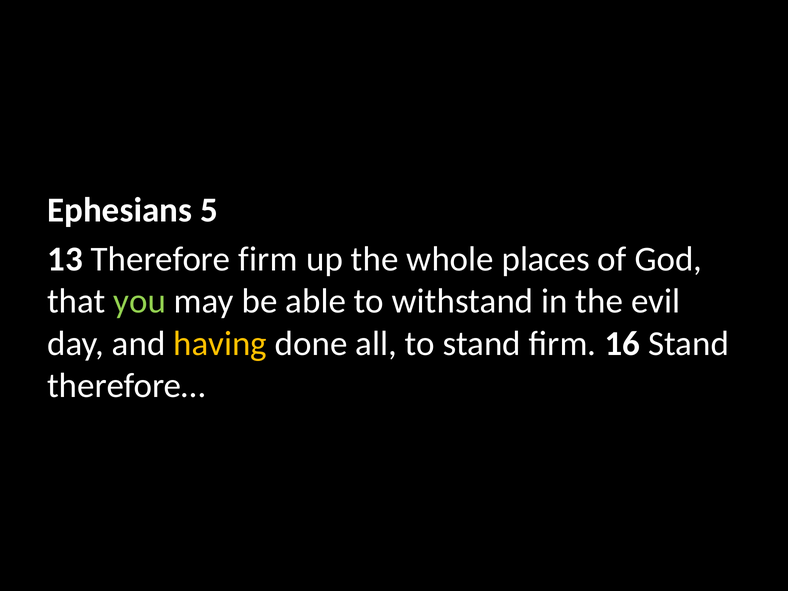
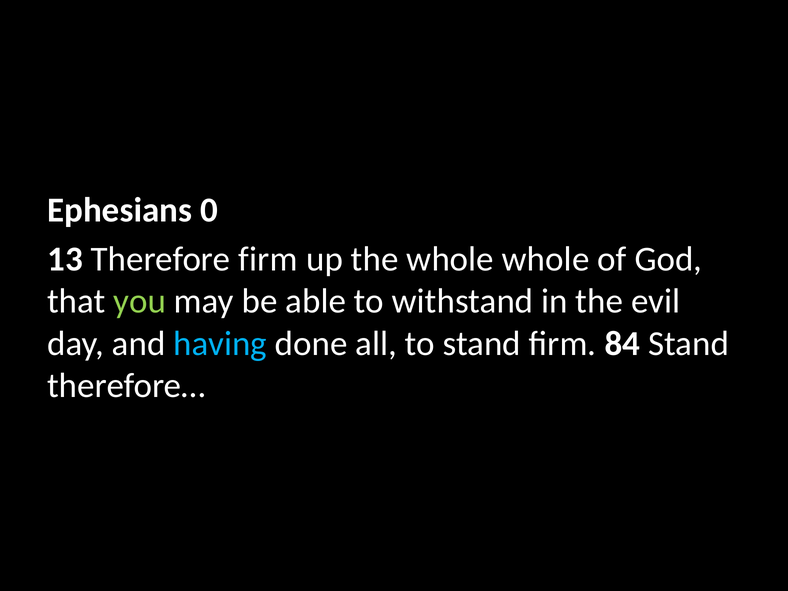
5: 5 -> 0
whole places: places -> whole
having colour: yellow -> light blue
16: 16 -> 84
